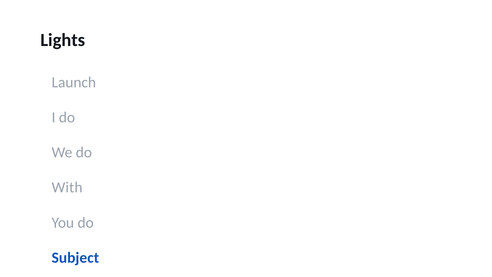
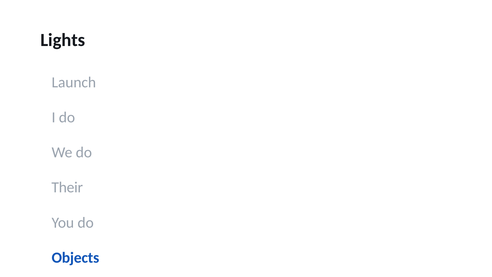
With: With -> Their
Subject: Subject -> Objects
